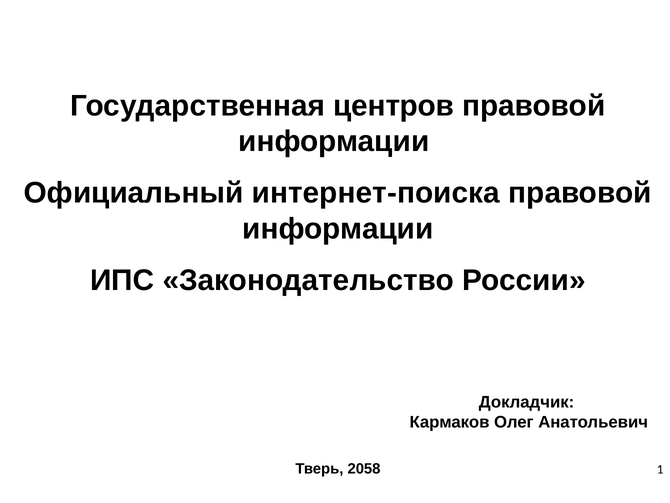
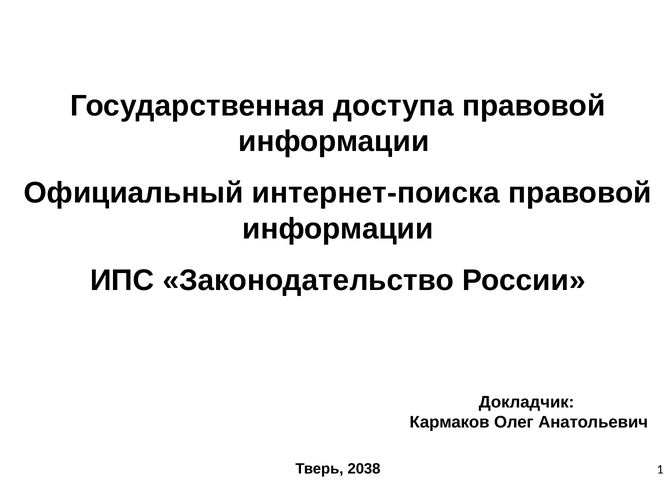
центров: центров -> доступа
2058: 2058 -> 2038
